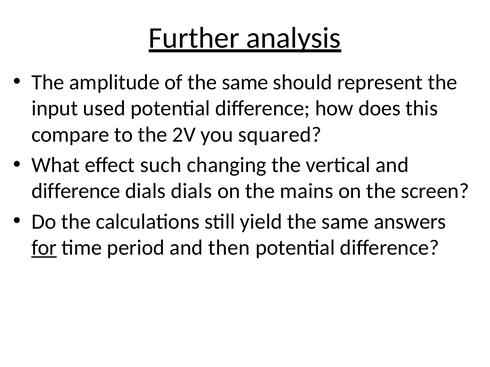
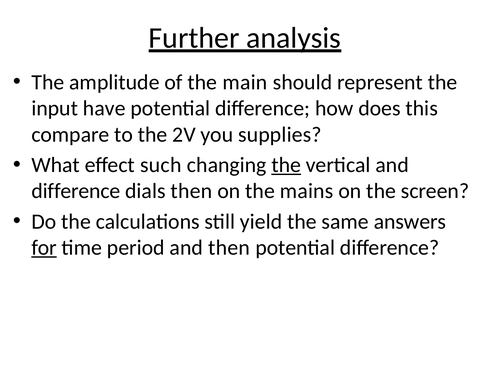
of the same: same -> main
used: used -> have
squared: squared -> supplies
the at (286, 165) underline: none -> present
dials dials: dials -> then
